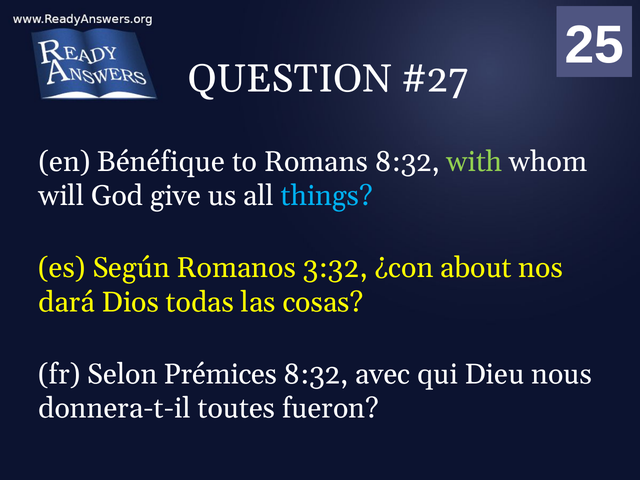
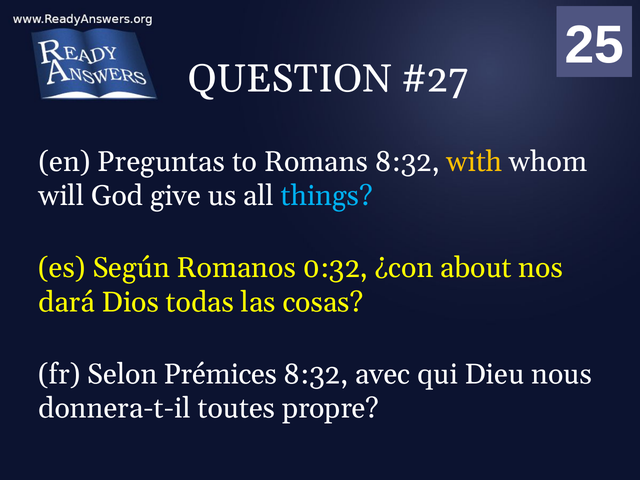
Bénéfique: Bénéfique -> Preguntas
with colour: light green -> yellow
3:32: 3:32 -> 0:32
fueron: fueron -> propre
